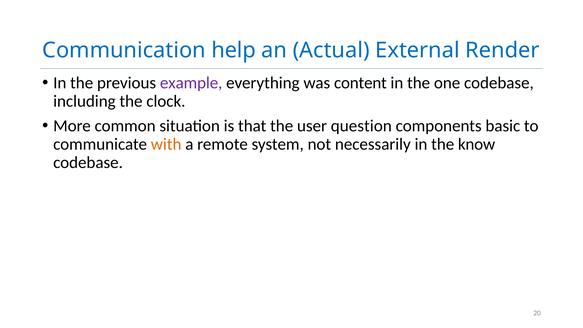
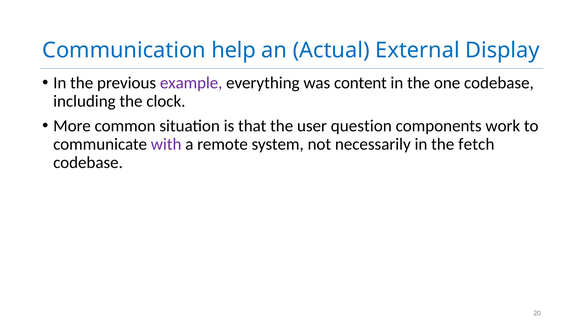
Render: Render -> Display
basic: basic -> work
with colour: orange -> purple
know: know -> fetch
